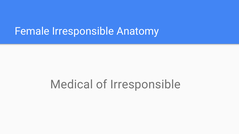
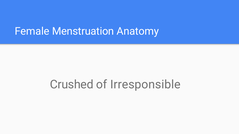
Female Irresponsible: Irresponsible -> Menstruation
Medical: Medical -> Crushed
